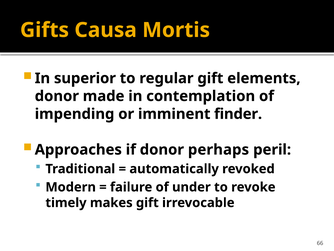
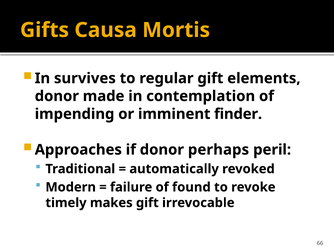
superior: superior -> survives
under: under -> found
